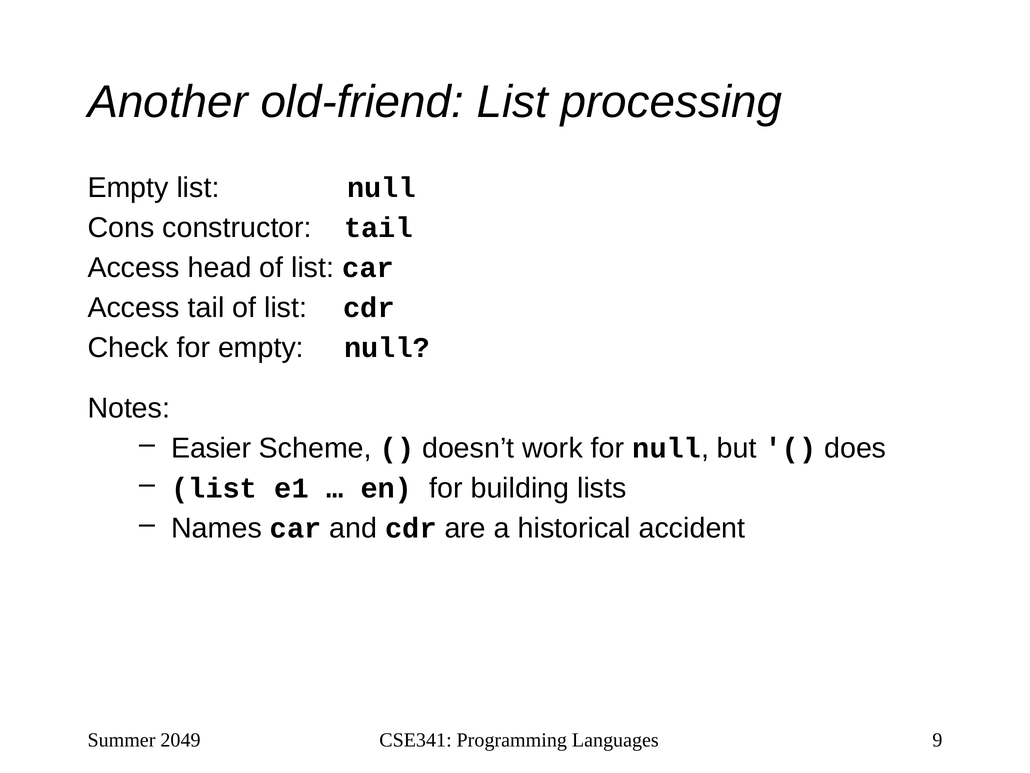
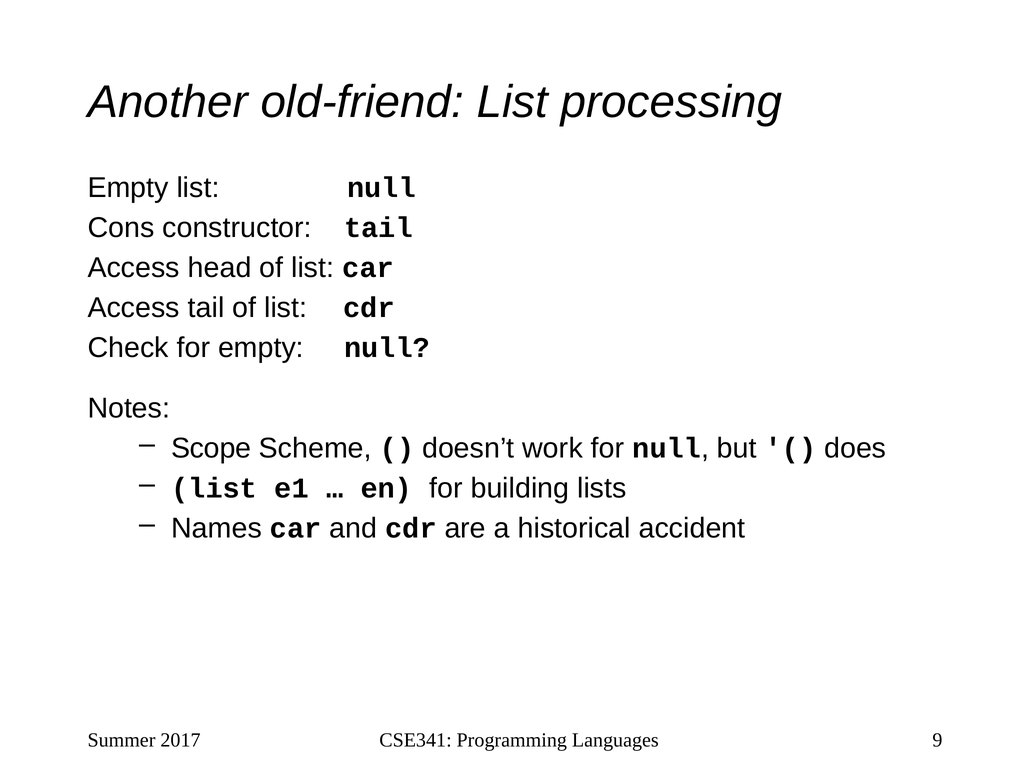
Easier: Easier -> Scope
2049: 2049 -> 2017
